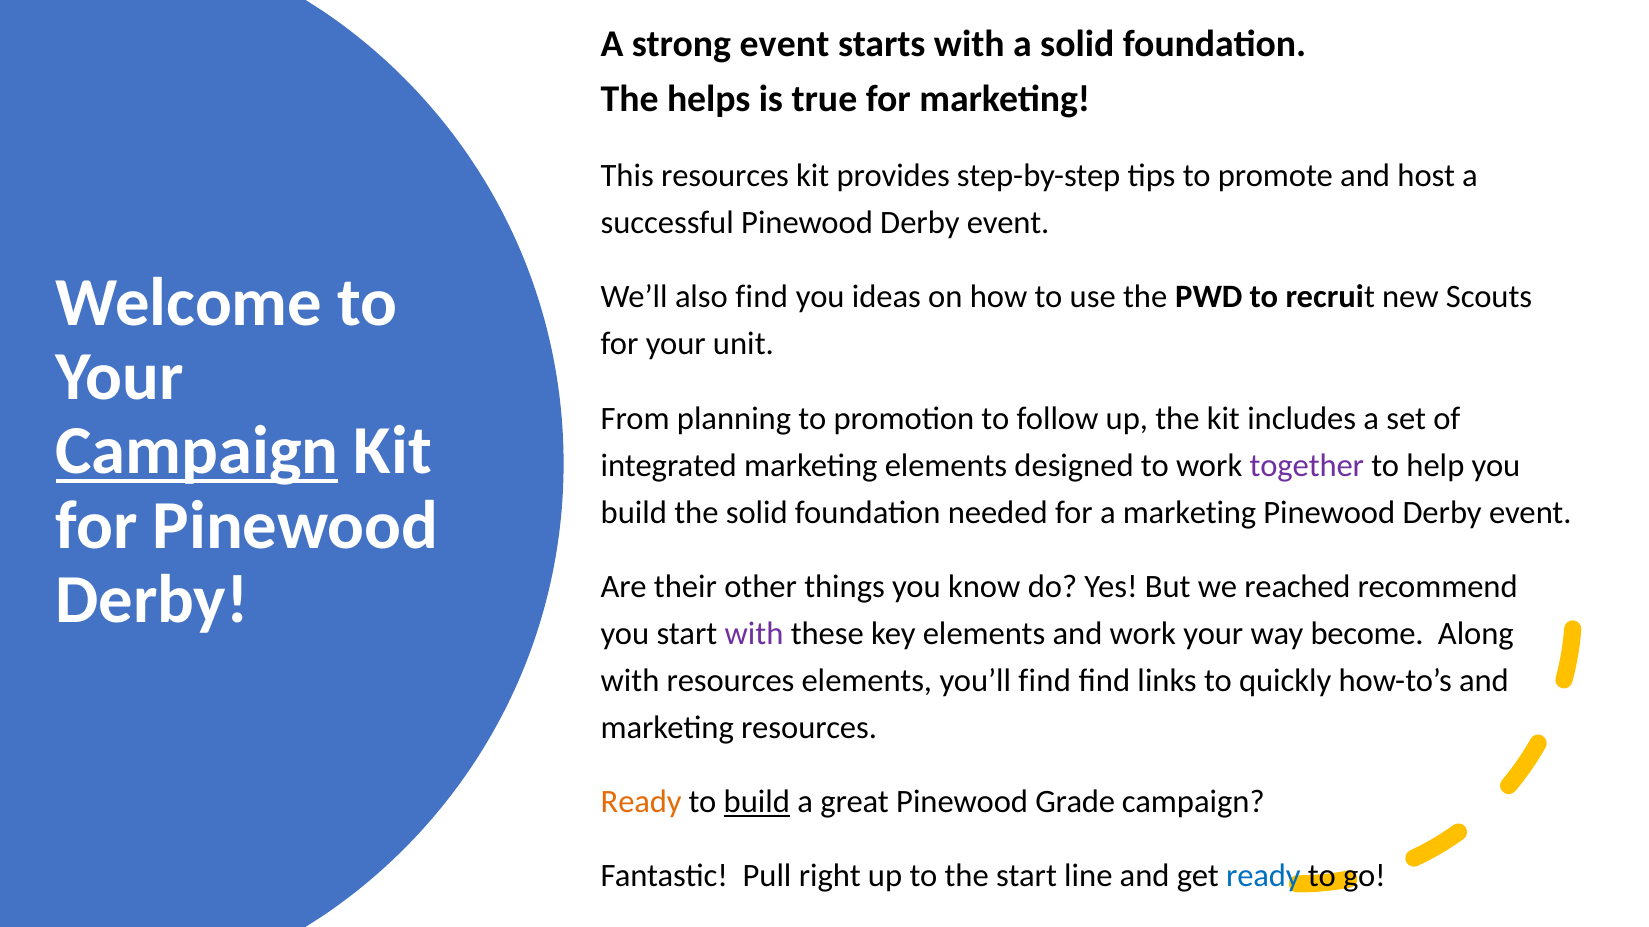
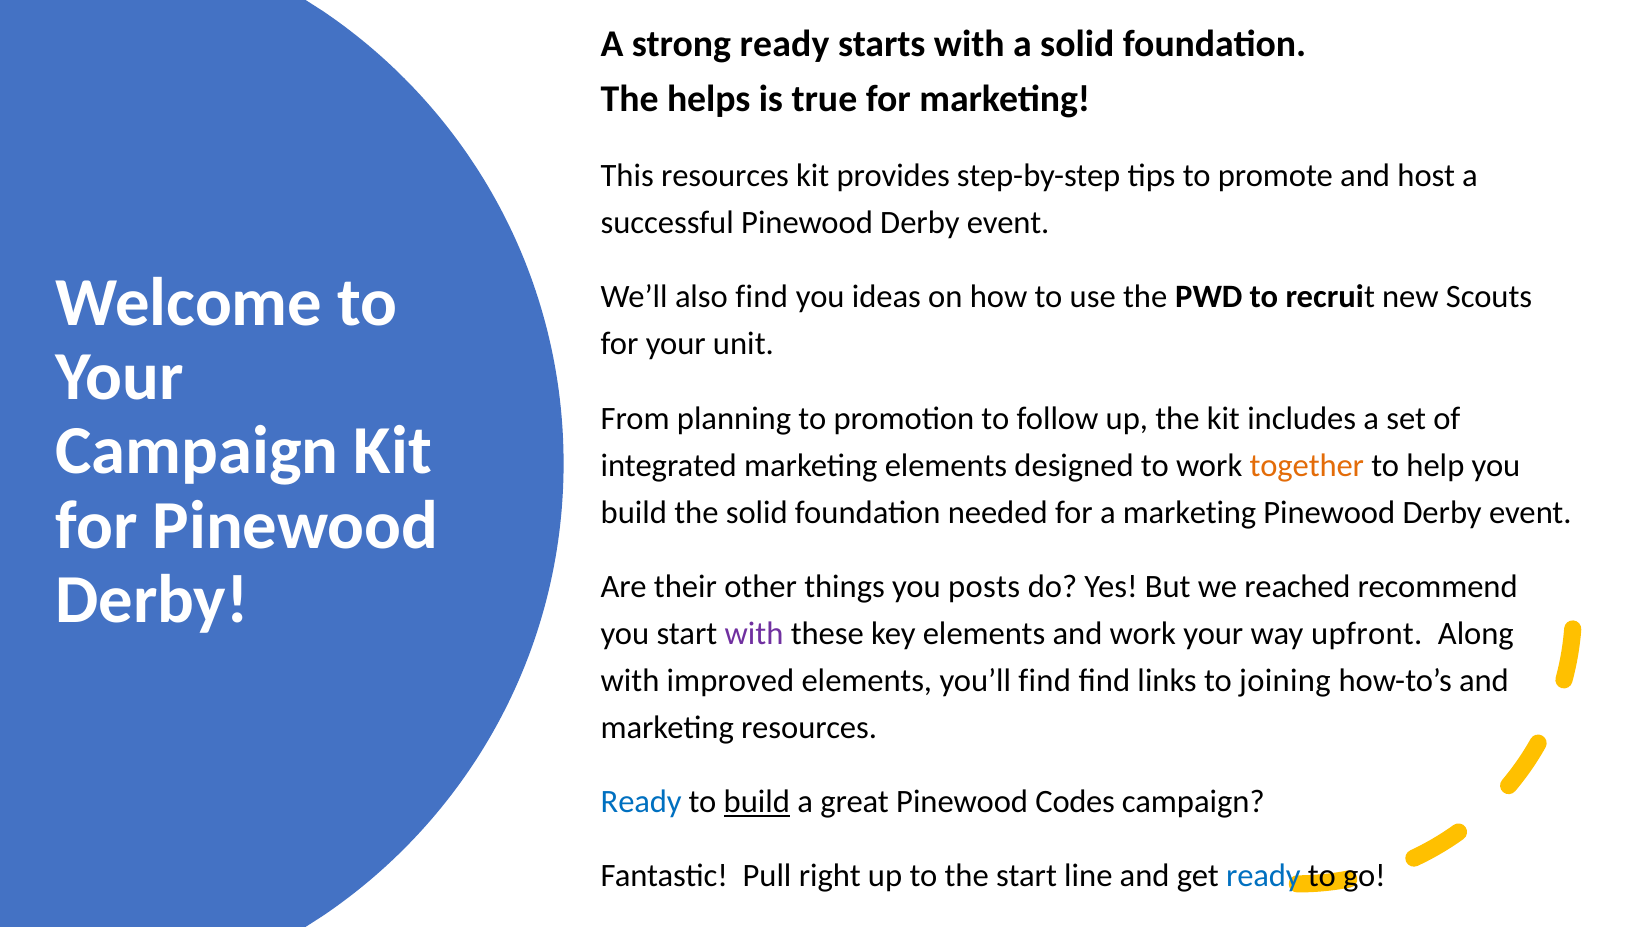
strong event: event -> ready
Campaign at (197, 452) underline: present -> none
together colour: purple -> orange
know: know -> posts
become: become -> upfront
with resources: resources -> improved
quickly: quickly -> joining
Ready at (641, 802) colour: orange -> blue
Grade: Grade -> Codes
